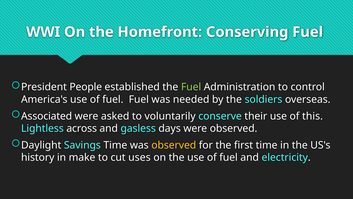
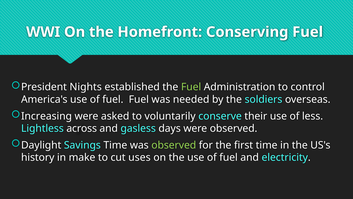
People: People -> Nights
Associated: Associated -> Increasing
this: this -> less
observed at (174, 145) colour: yellow -> light green
